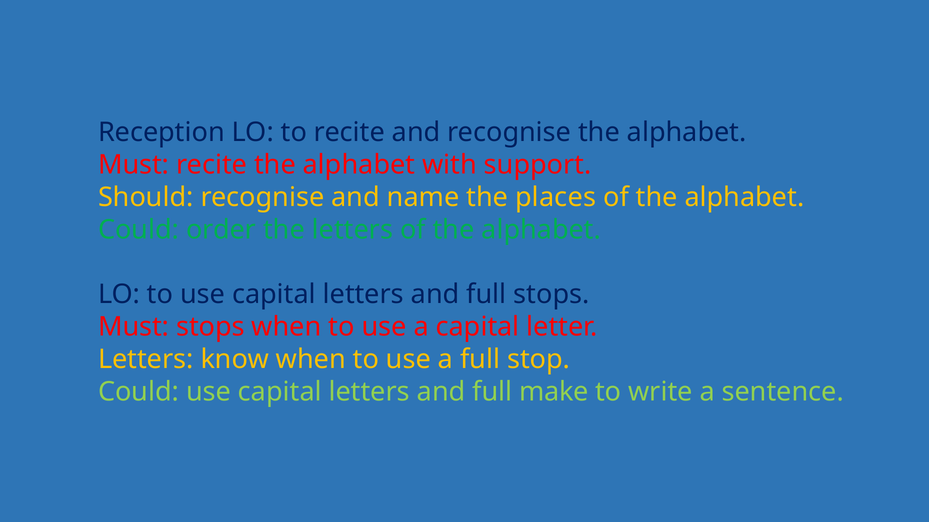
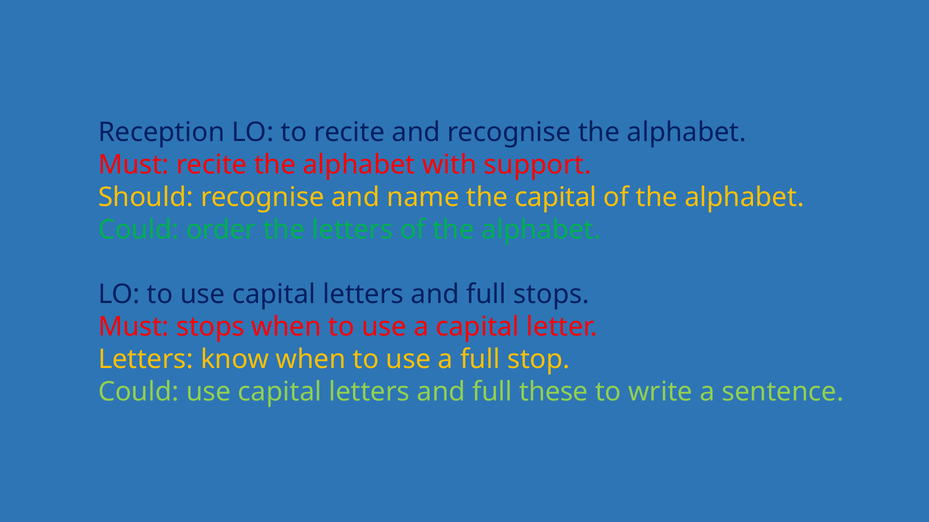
the places: places -> capital
make: make -> these
